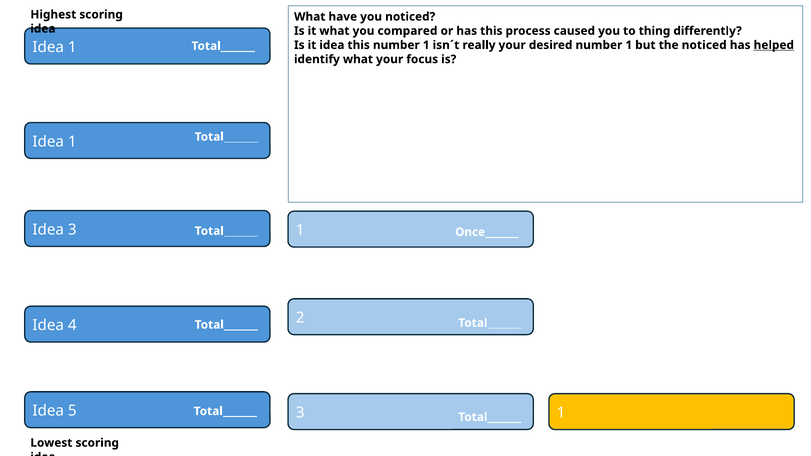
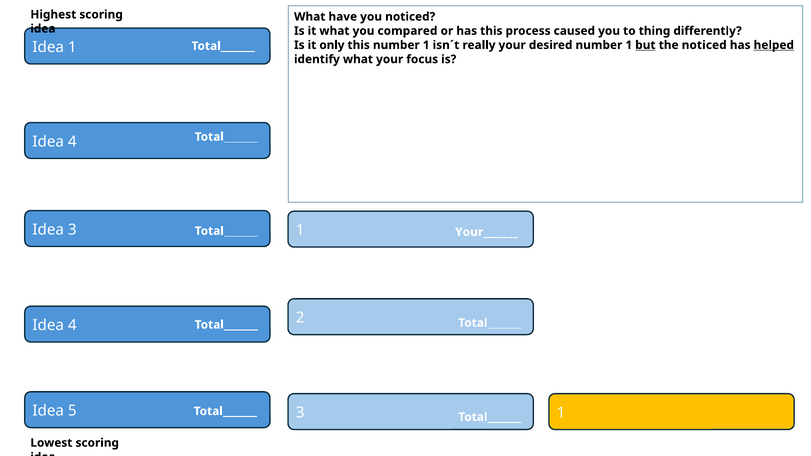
it idea: idea -> only
but underline: none -> present
1 at (72, 142): 1 -> 4
Once_______: Once_______ -> Your_______
